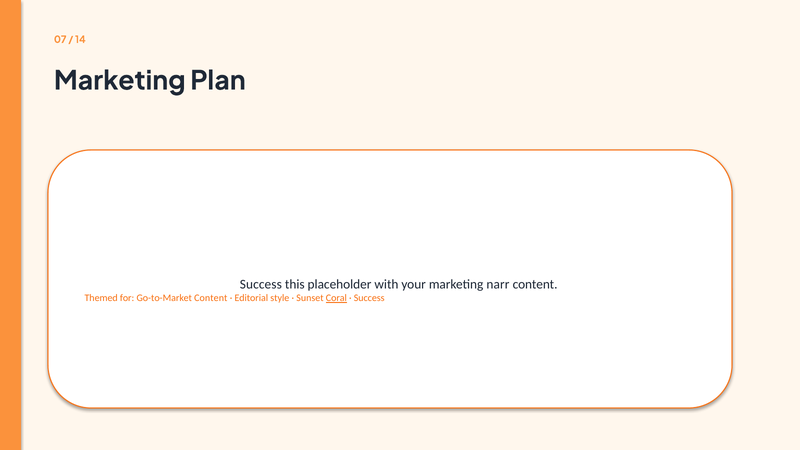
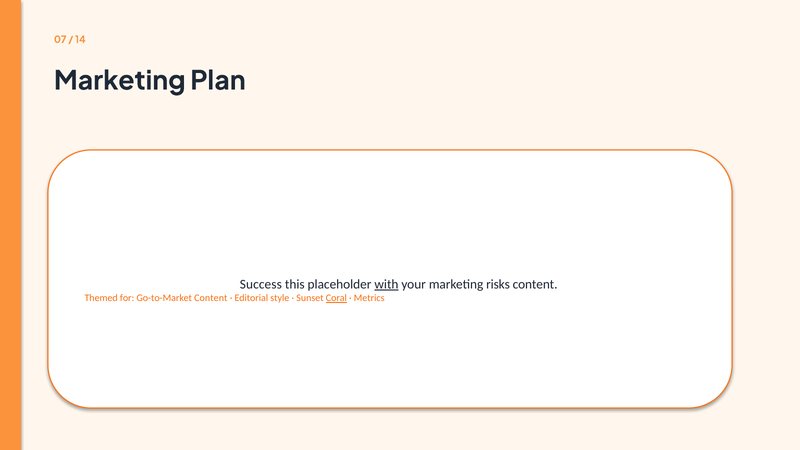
with underline: none -> present
narr: narr -> risks
Success at (369, 298): Success -> Metrics
